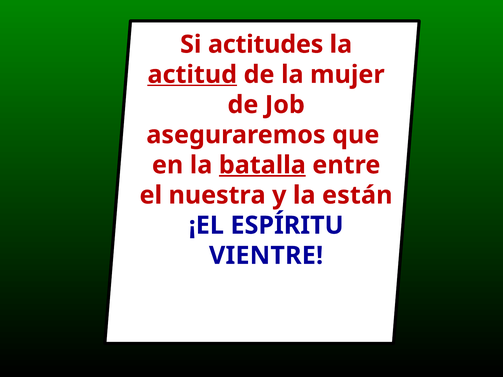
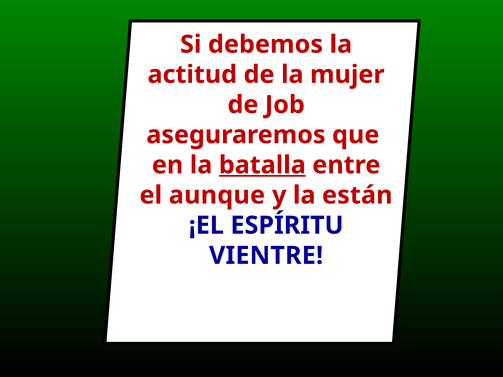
actitudes: actitudes -> debemos
actitud underline: present -> none
nuestra: nuestra -> aunque
